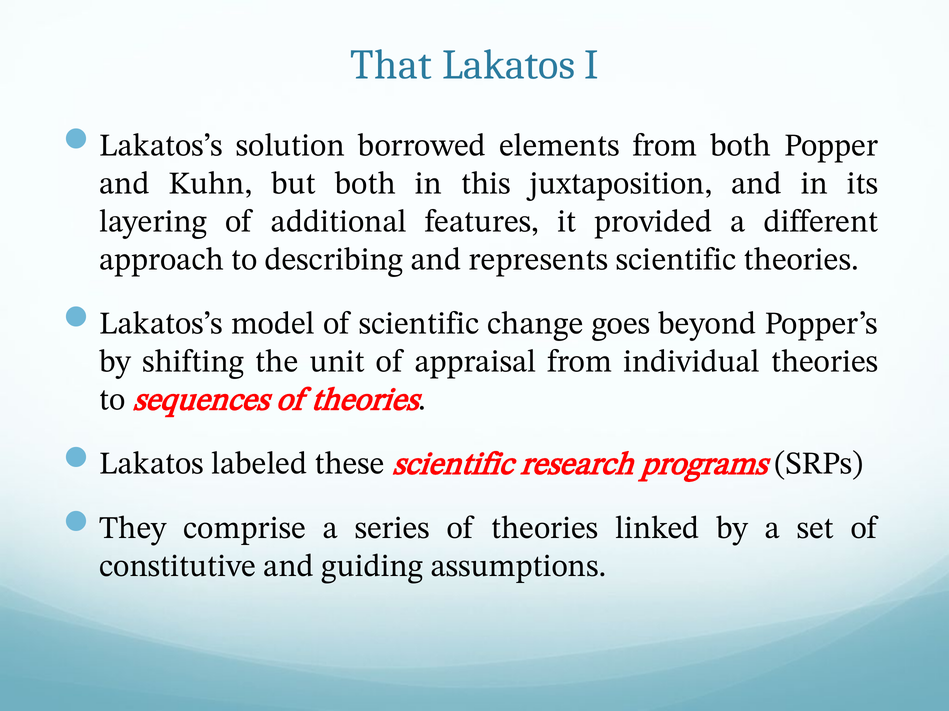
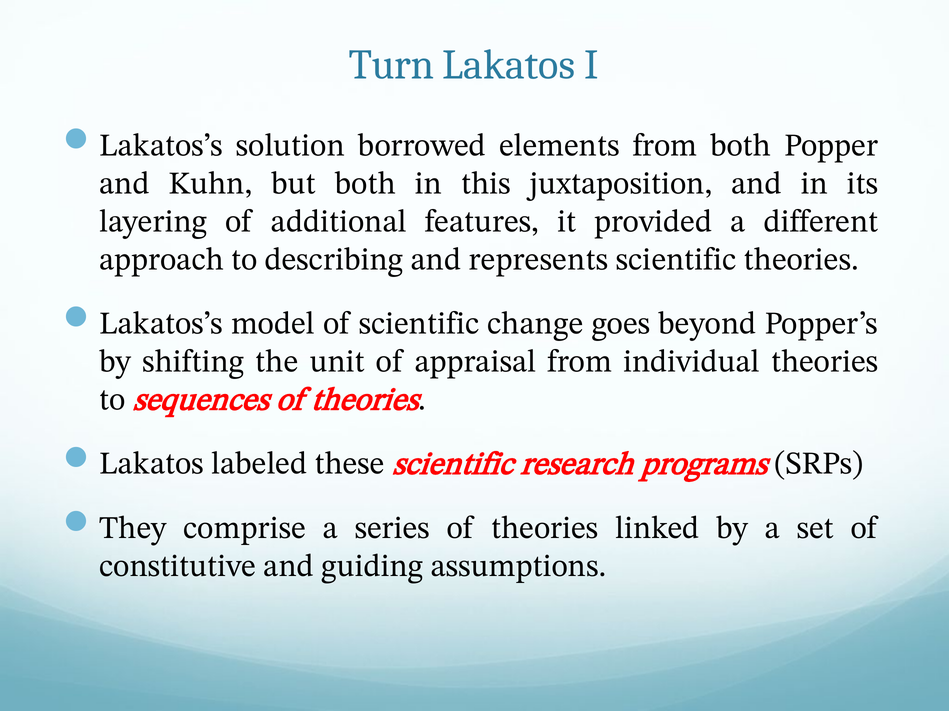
That: That -> Turn
